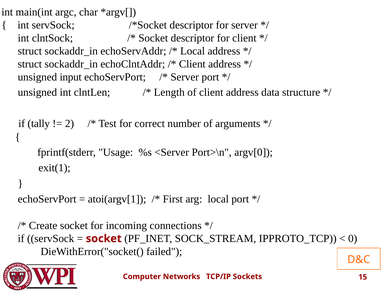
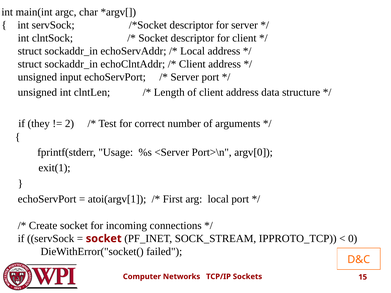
tally: tally -> they
